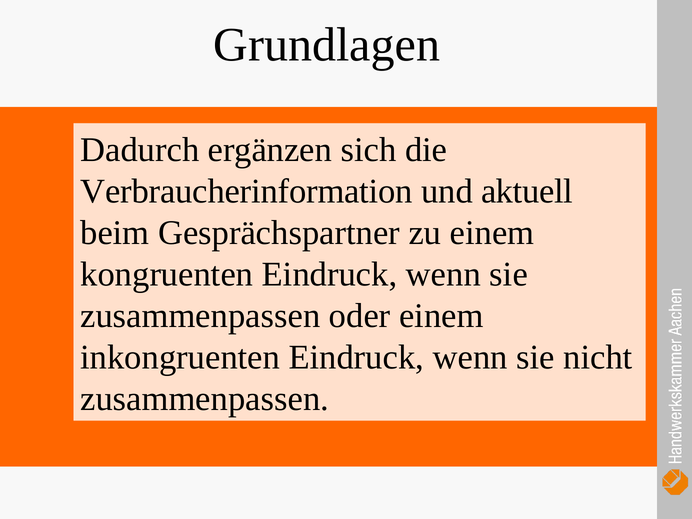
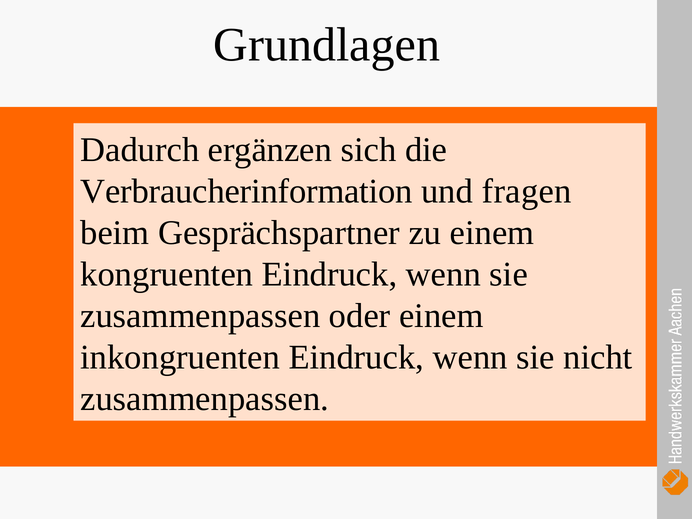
aktuell: aktuell -> fragen
